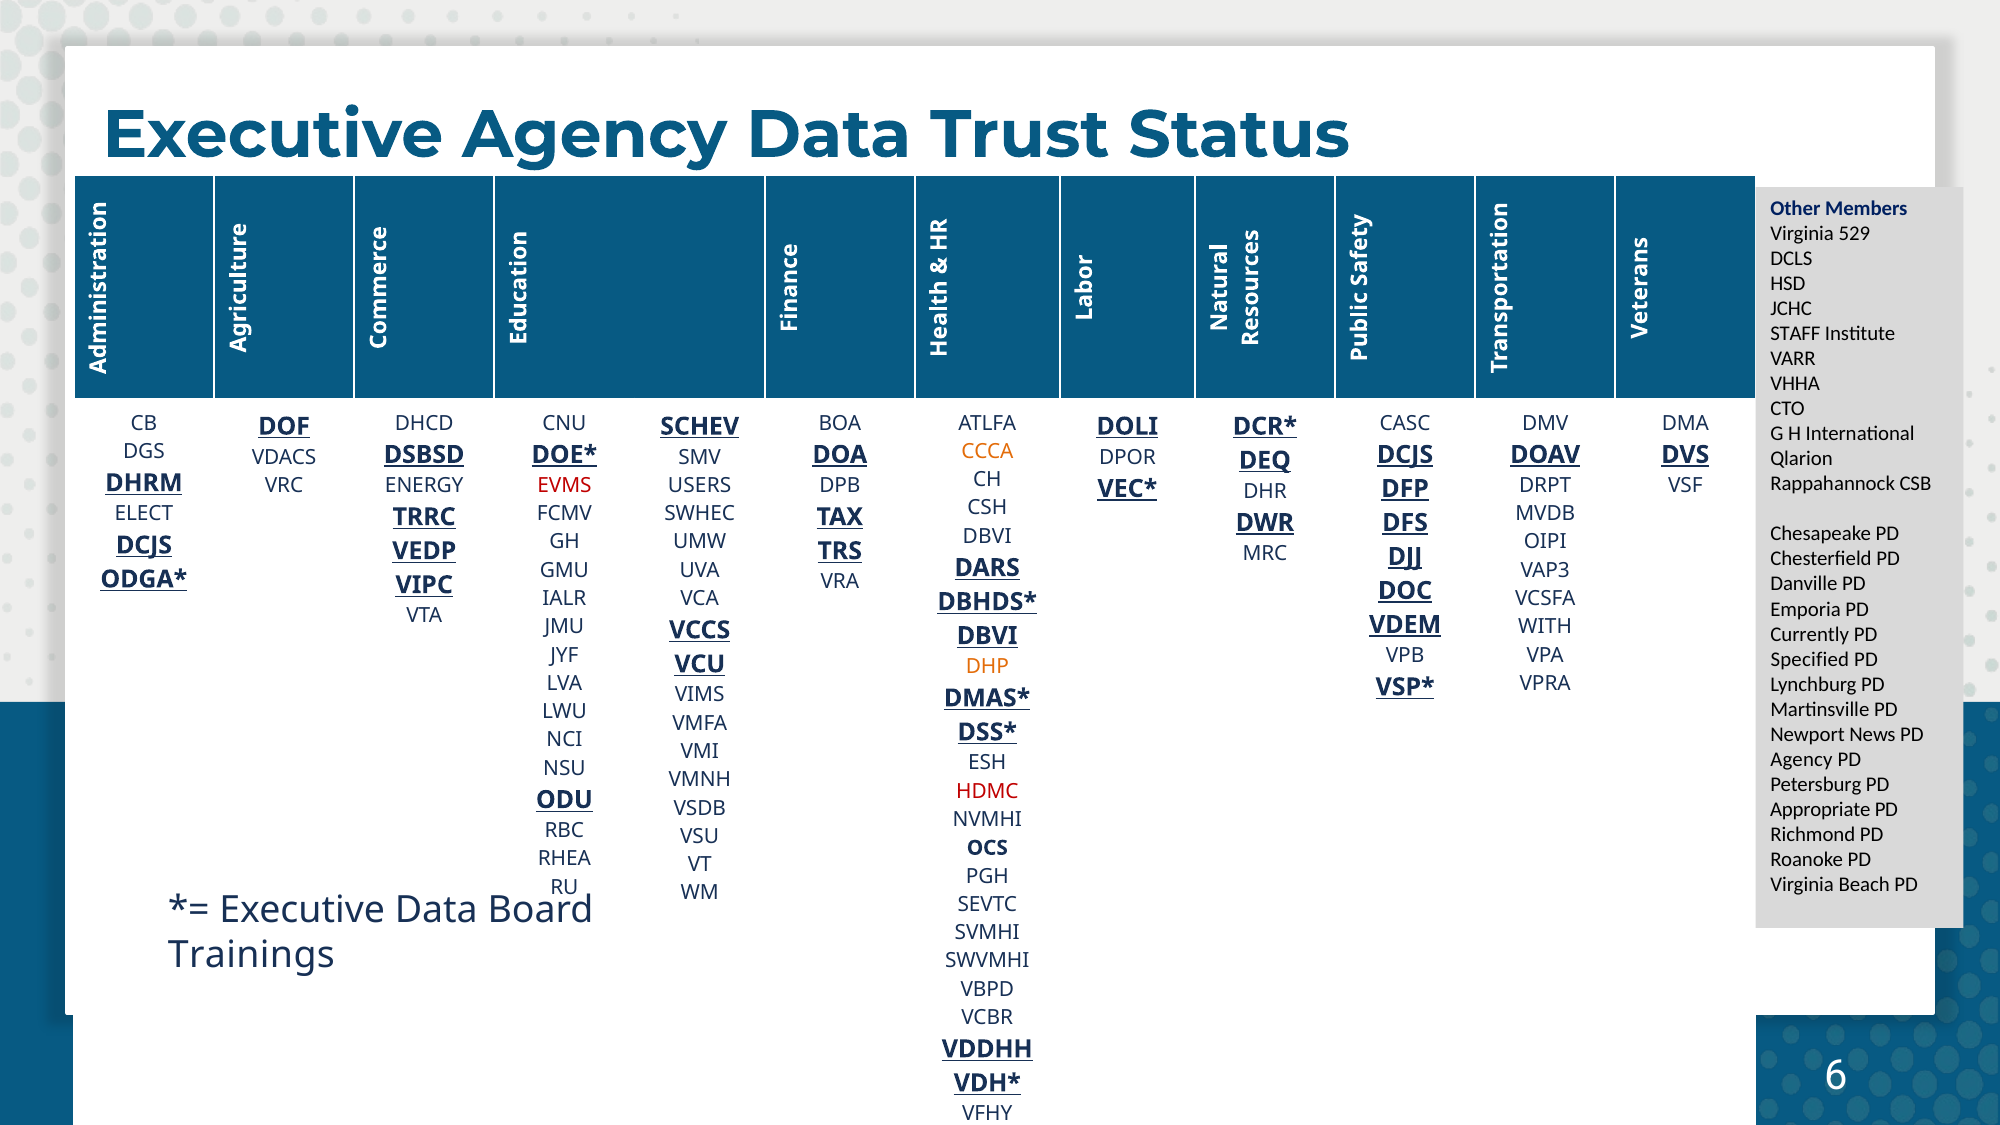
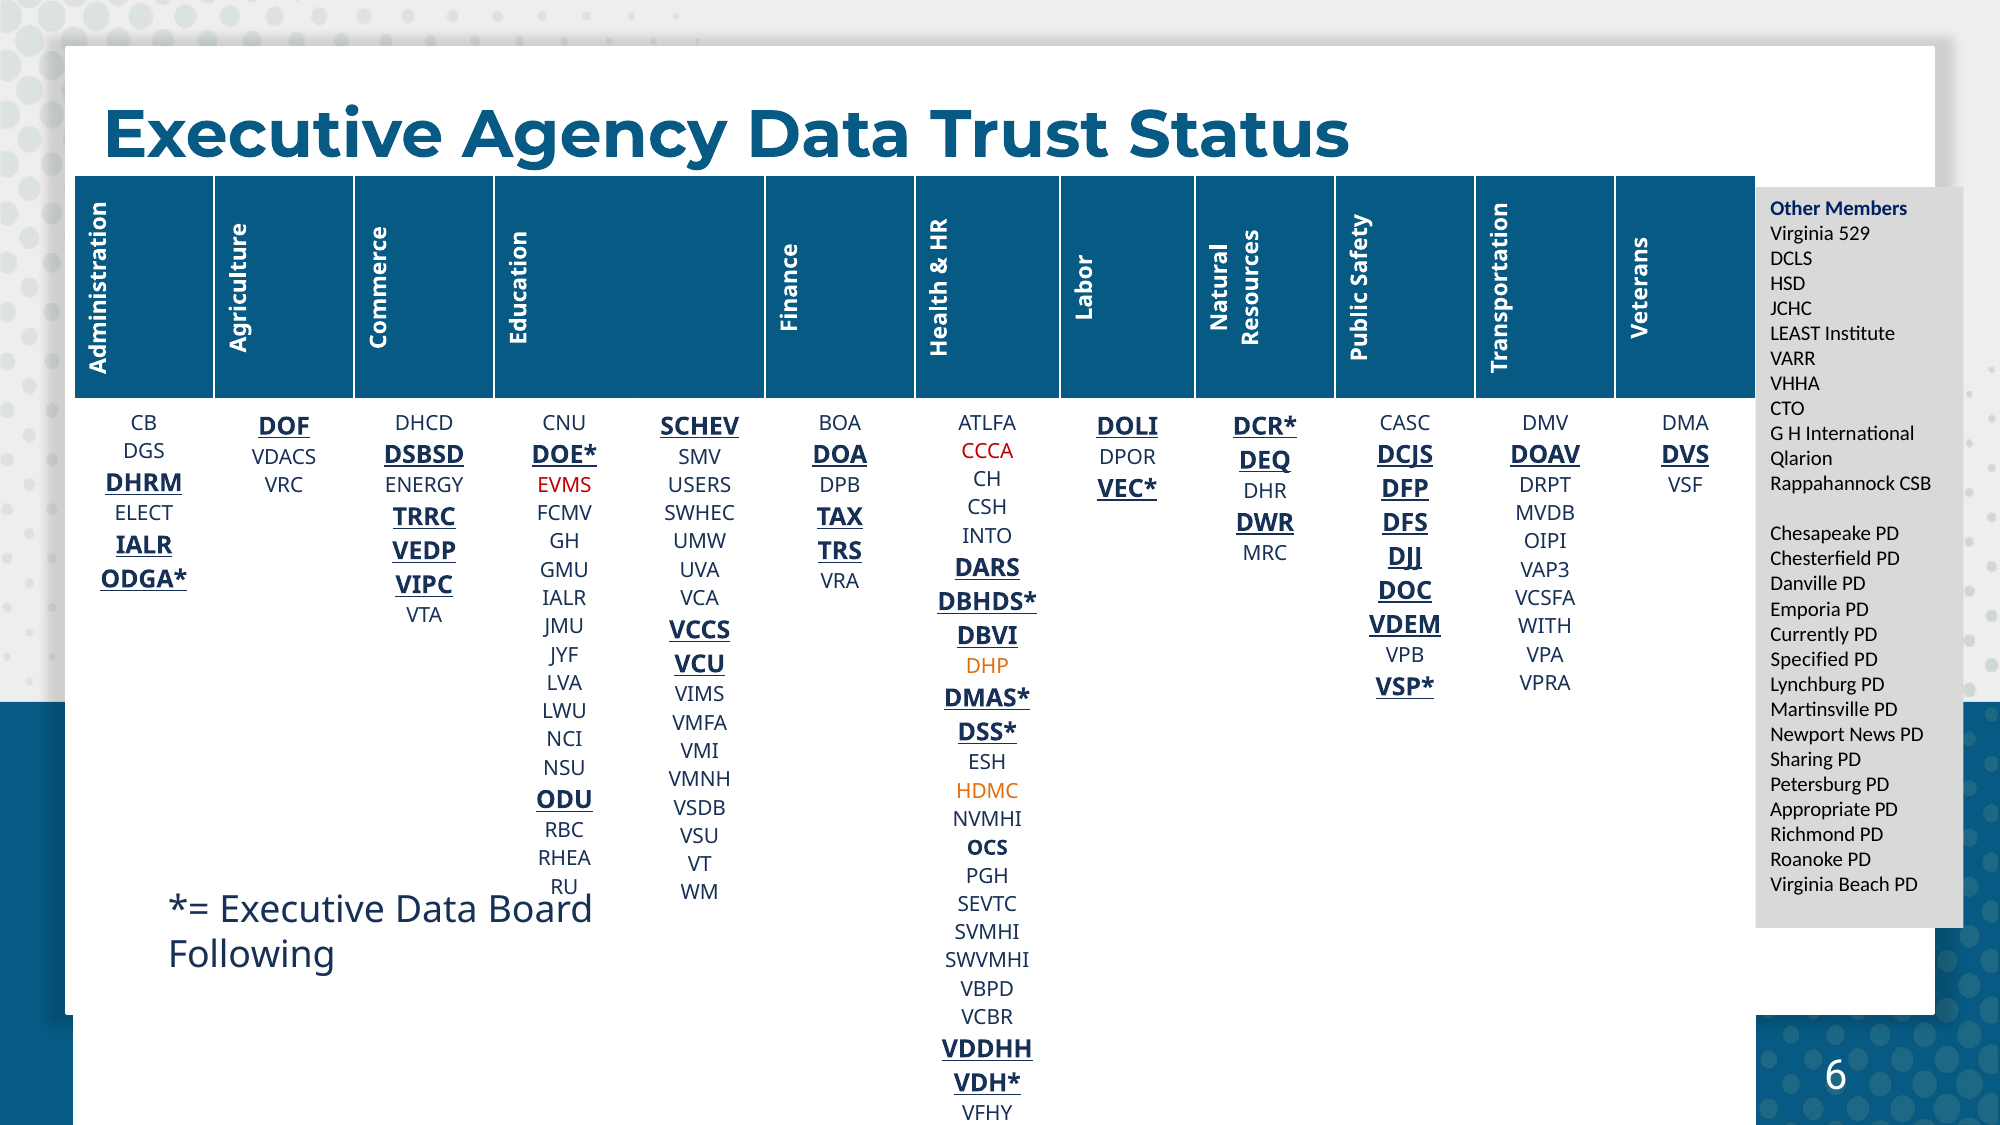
STAFF: STAFF -> LEAST
CCCA colour: orange -> red
DBVI at (987, 536): DBVI -> INTO
DCJS at (144, 545): DCJS -> IALR
Agency at (1801, 759): Agency -> Sharing
HDMC colour: red -> orange
Trainings: Trainings -> Following
